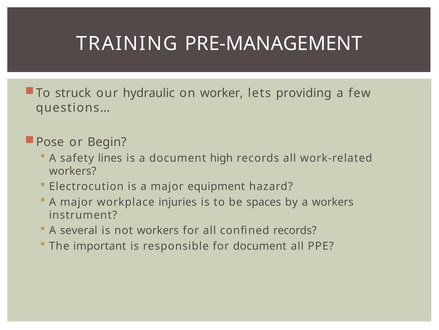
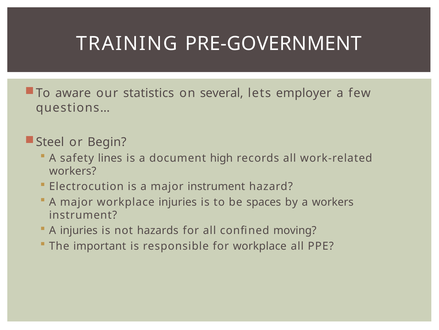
PRE-MANAGEMENT: PRE-MANAGEMENT -> PRE-GOVERNMENT
struck: struck -> aware
hydraulic: hydraulic -> statistics
worker: worker -> several
providing: providing -> employer
Pose: Pose -> Steel
major equipment: equipment -> instrument
A several: several -> injuries
not workers: workers -> hazards
confined records: records -> moving
for document: document -> workplace
